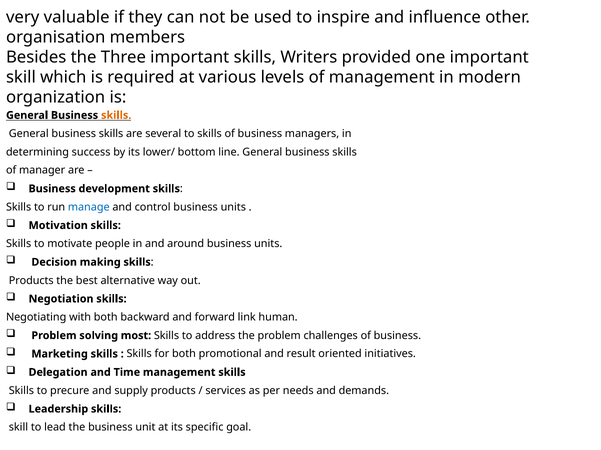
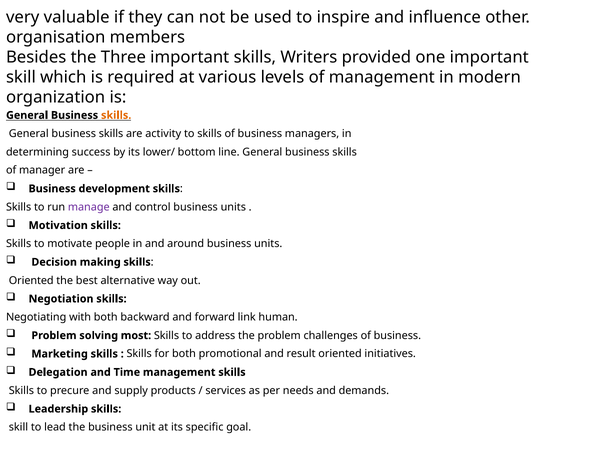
several: several -> activity
manage colour: blue -> purple
Products at (31, 281): Products -> Oriented
